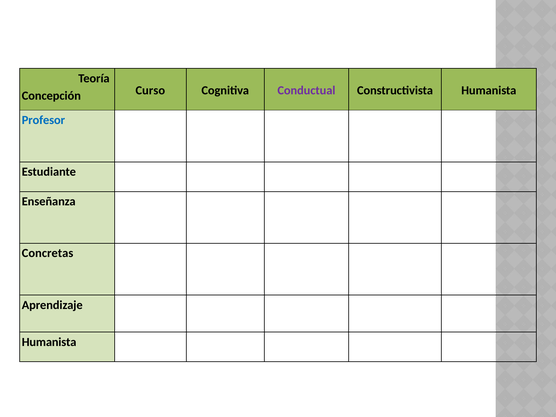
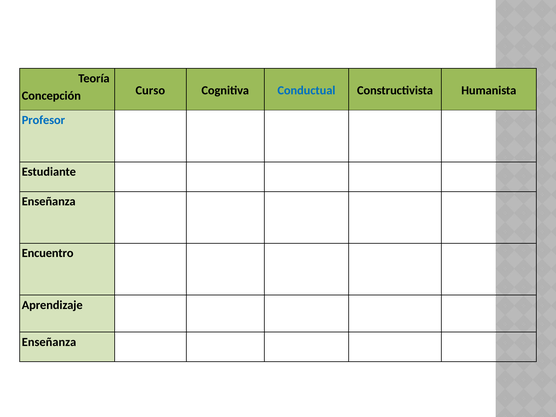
Conductual colour: purple -> blue
Concretas: Concretas -> Encuentro
Humanista at (49, 342): Humanista -> Enseñanza
